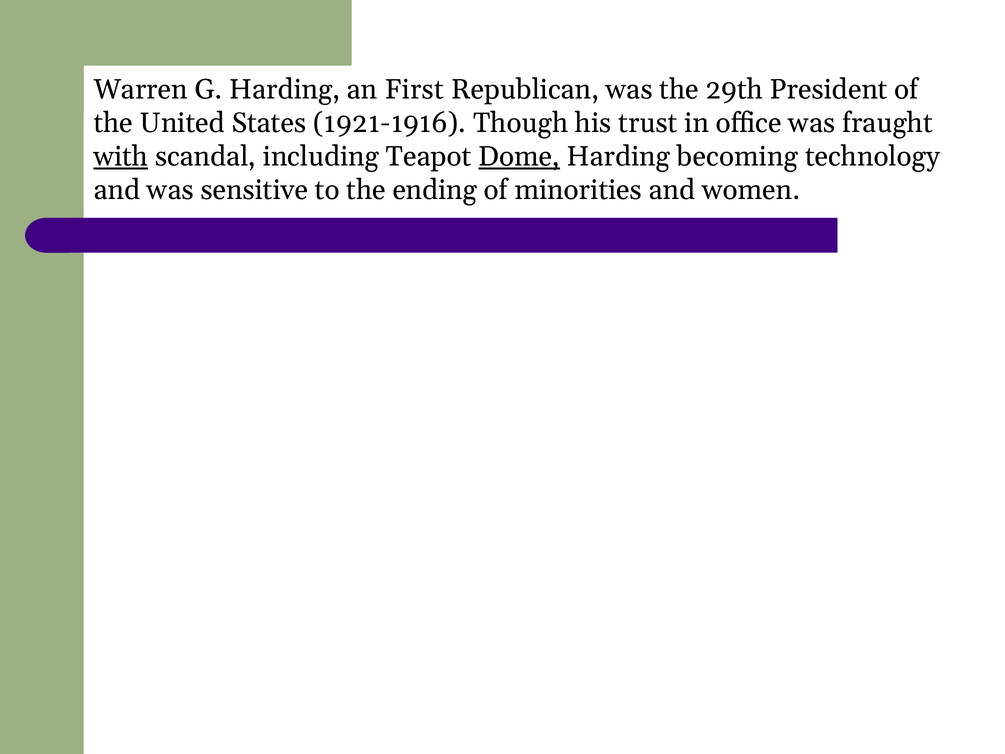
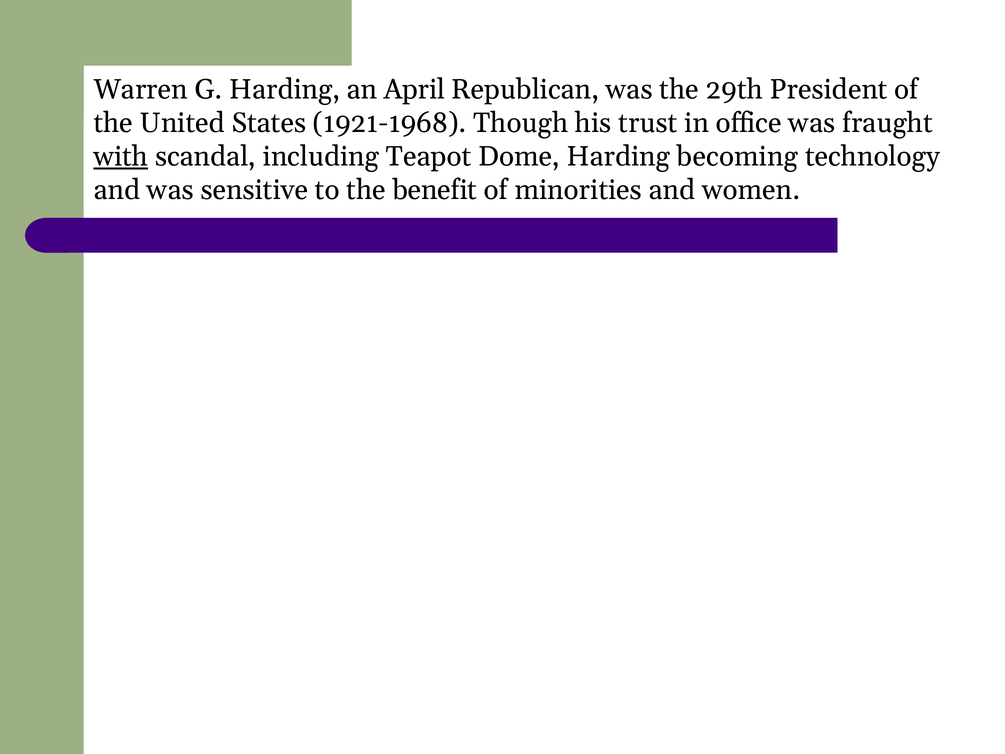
First: First -> April
1921-1916: 1921-1916 -> 1921-1968
Dome underline: present -> none
ending: ending -> benefit
